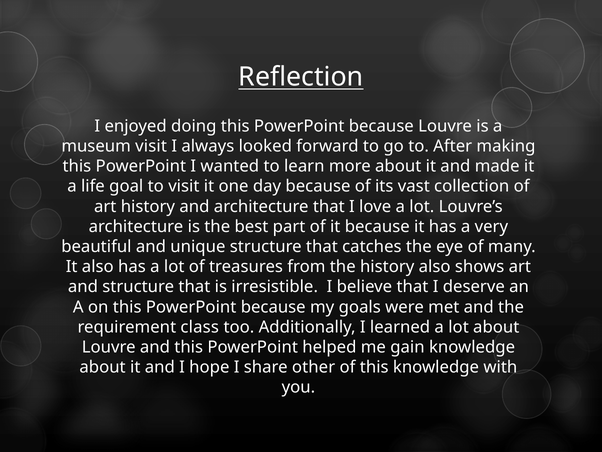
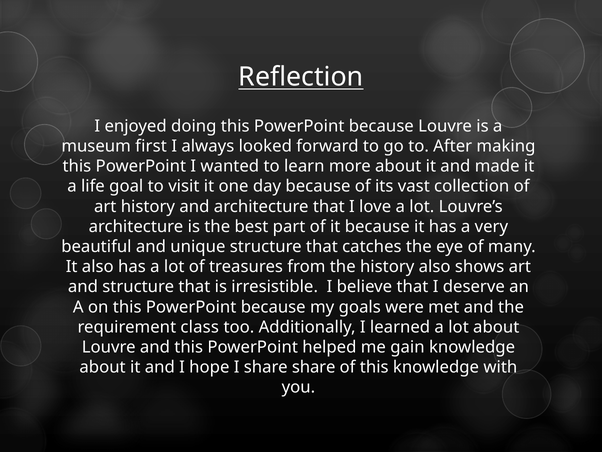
museum visit: visit -> first
share other: other -> share
